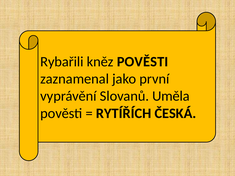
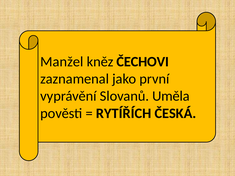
Rybařili: Rybařili -> Manžel
kněz POVĚSTI: POVĚSTI -> ČECHOVI
